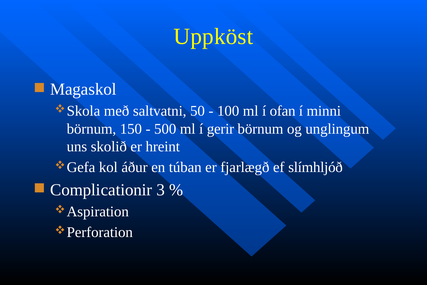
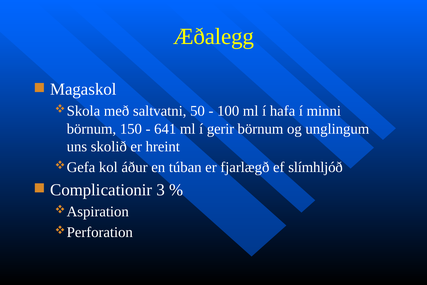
Uppköst: Uppköst -> Æðalegg
ofan: ofan -> hafa
500: 500 -> 641
